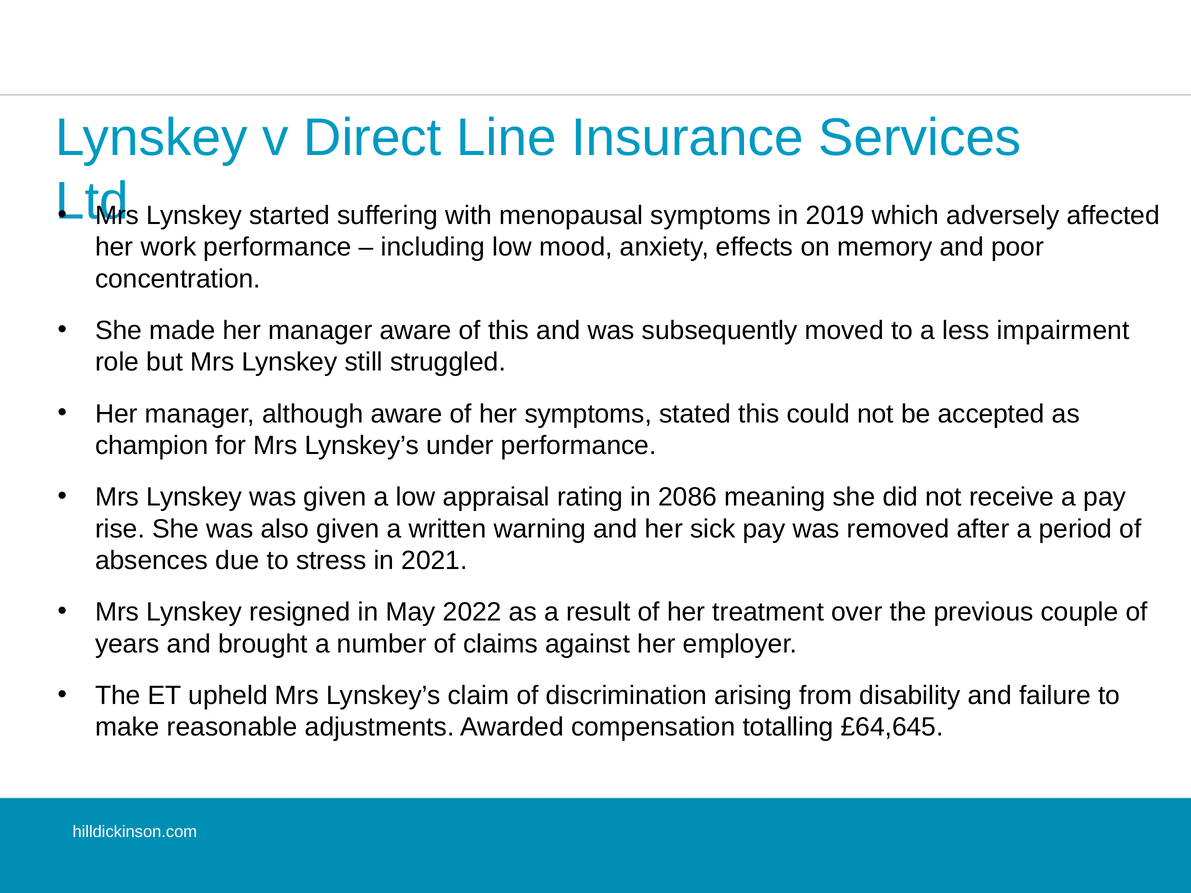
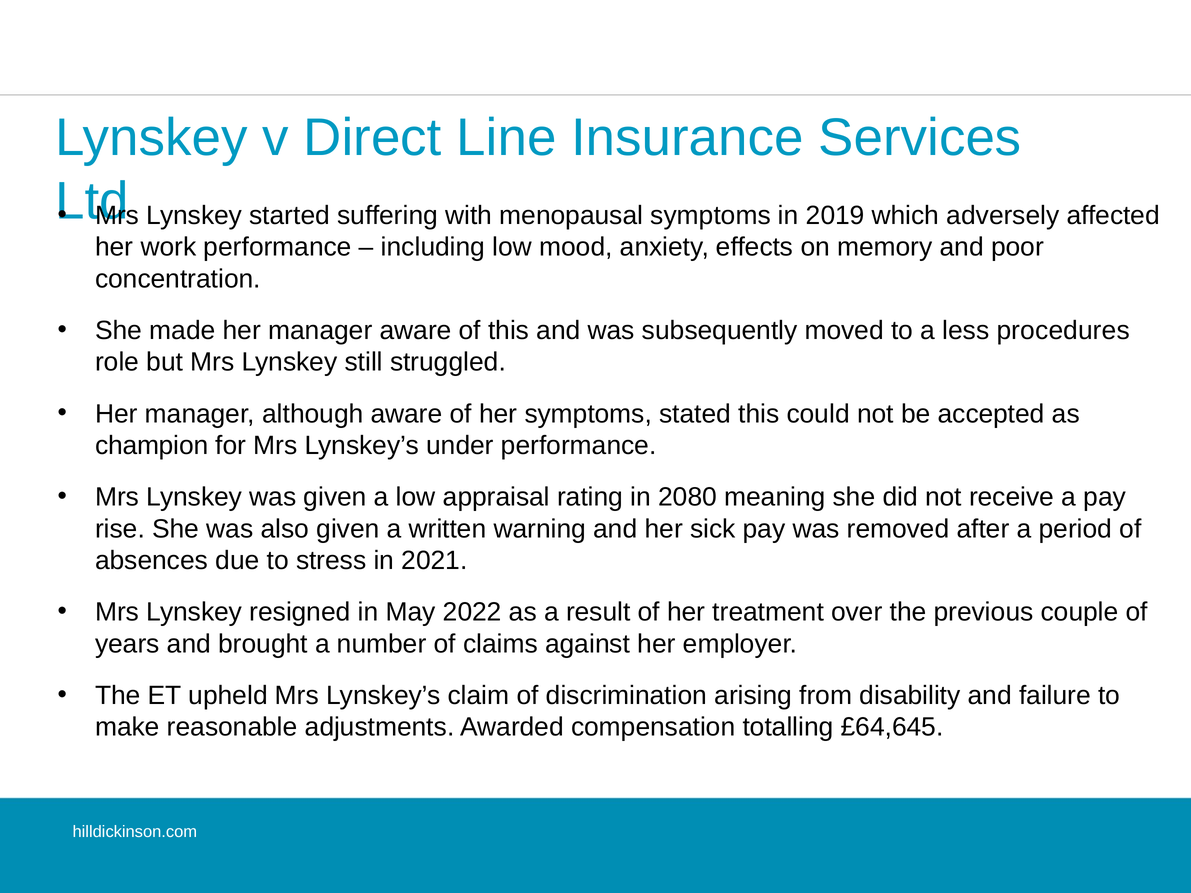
impairment: impairment -> procedures
2086: 2086 -> 2080
